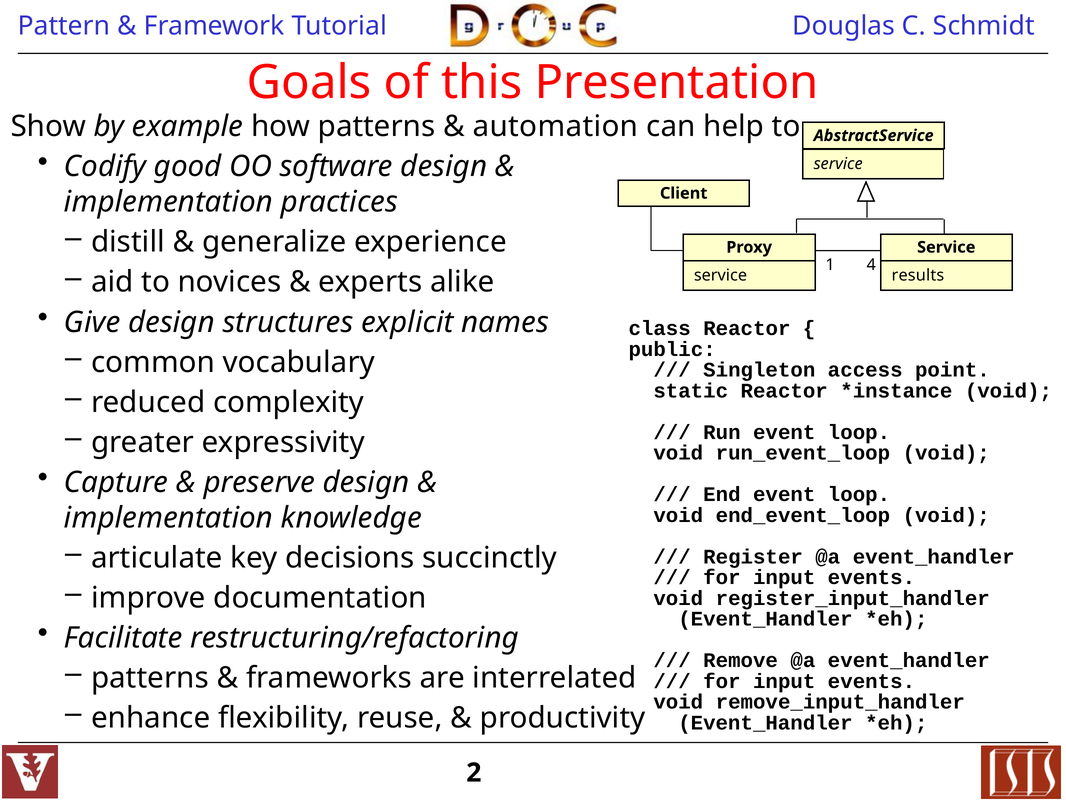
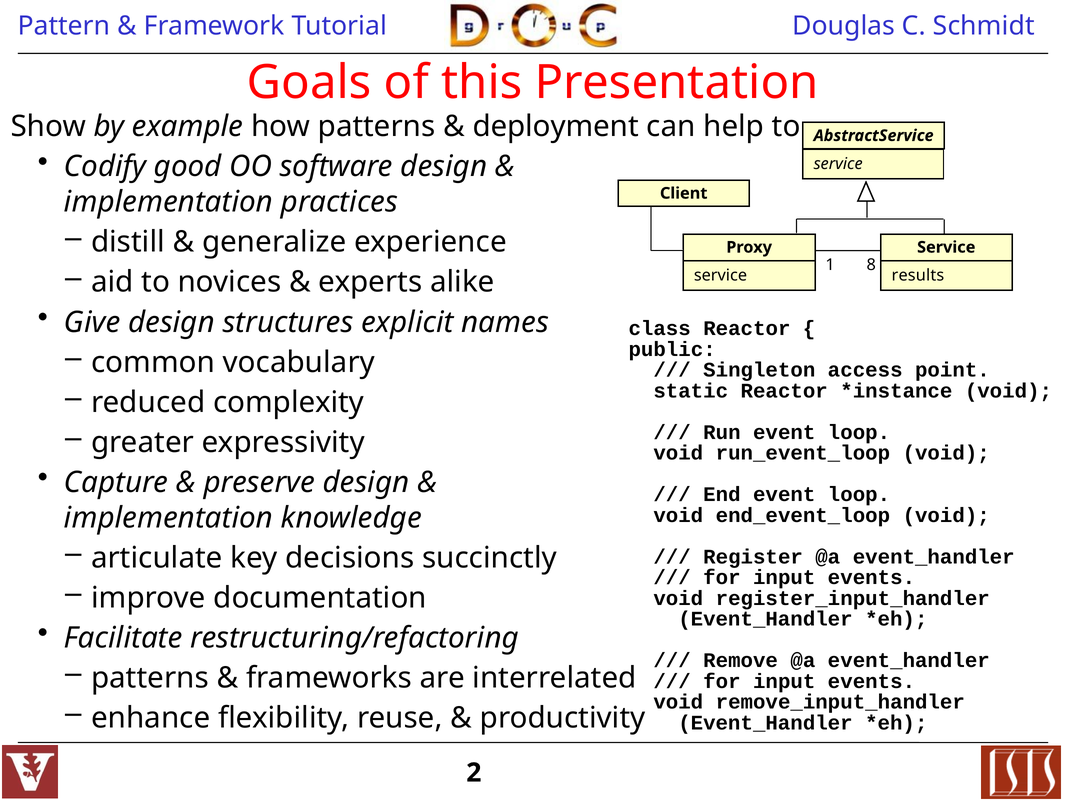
automation: automation -> deployment
4: 4 -> 8
